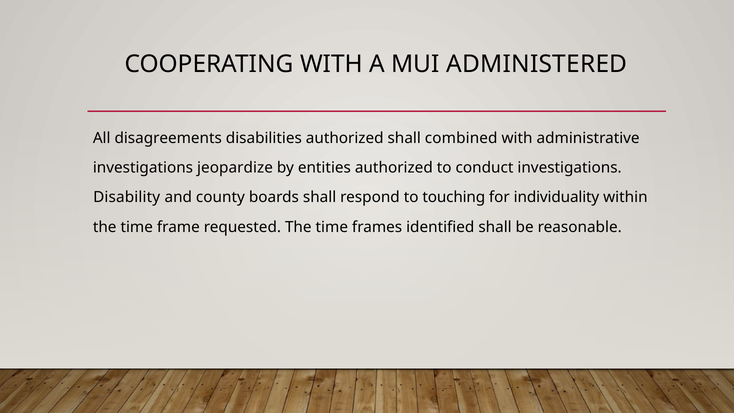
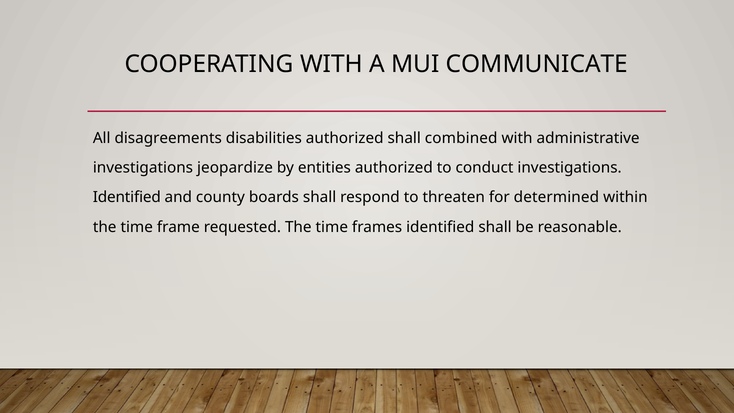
ADMINISTERED: ADMINISTERED -> COMMUNICATE
Disability at (127, 197): Disability -> Identified
touching: touching -> threaten
individuality: individuality -> determined
